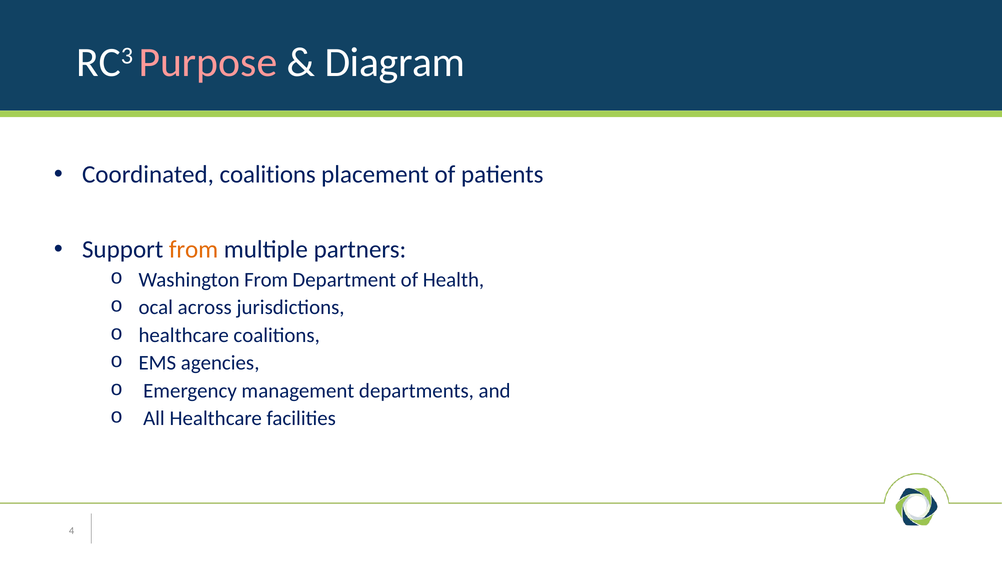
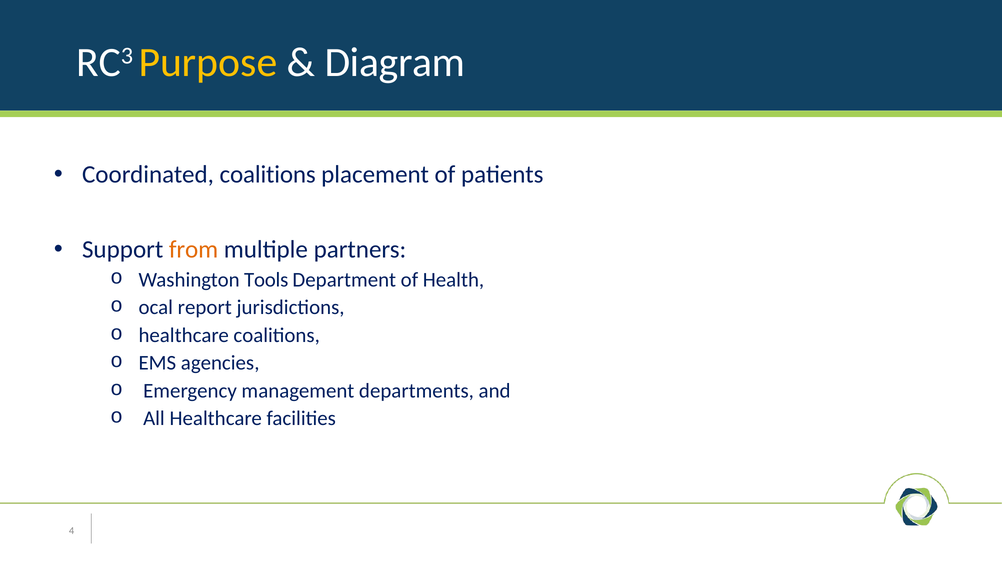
Purpose colour: pink -> yellow
Washington From: From -> Tools
across: across -> report
